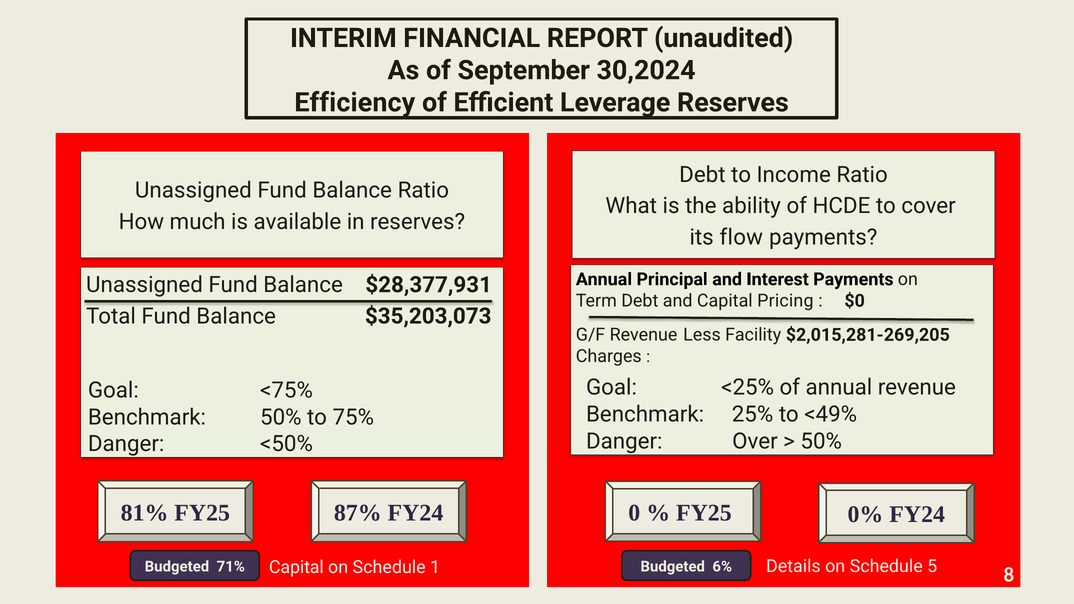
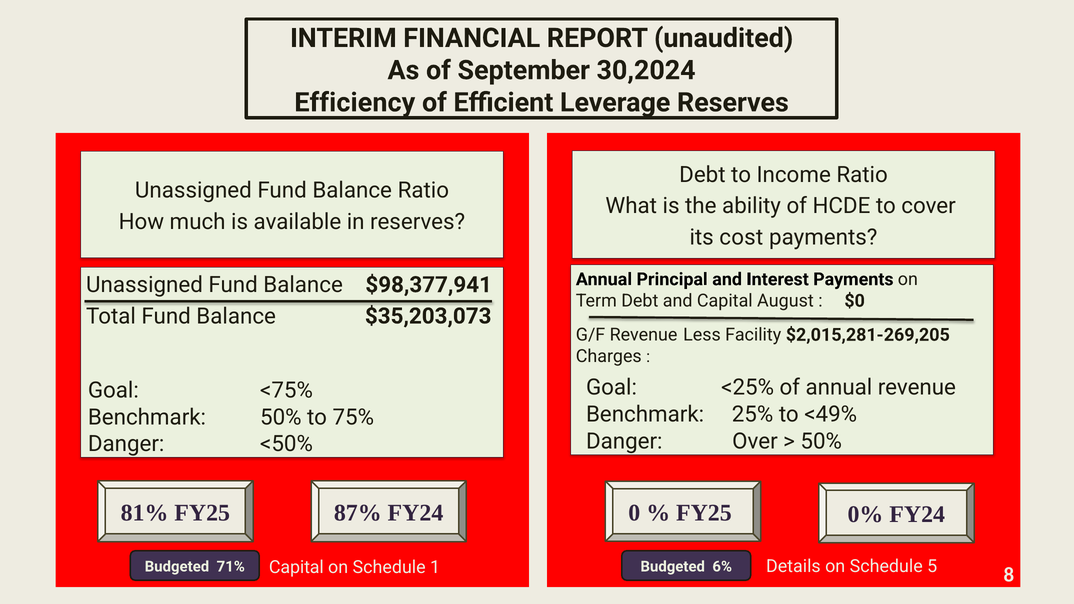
flow: flow -> cost
$28,377,931: $28,377,931 -> $98,377,941
Pricing: Pricing -> August
